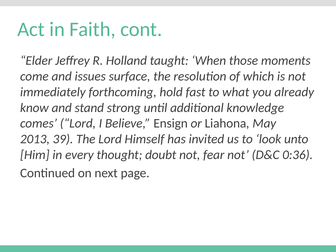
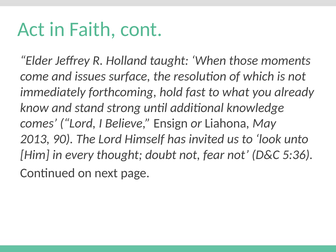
39: 39 -> 90
0:36: 0:36 -> 5:36
